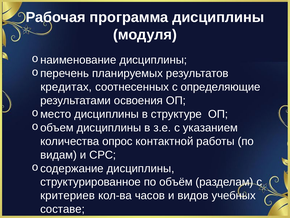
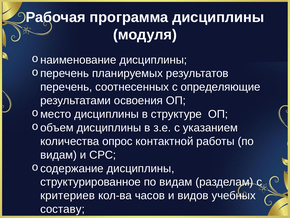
кредитах: кредитах -> перечень
структурированное по объём: объём -> видам
составе: составе -> составу
